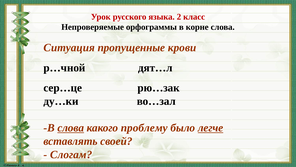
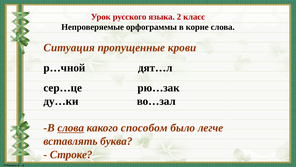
проблему: проблему -> способом
легче underline: present -> none
своей: своей -> буква
Слогам: Слогам -> Строке
